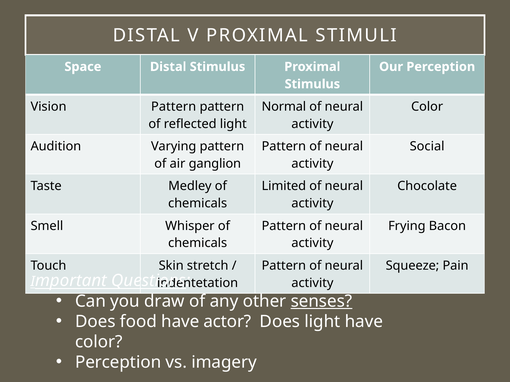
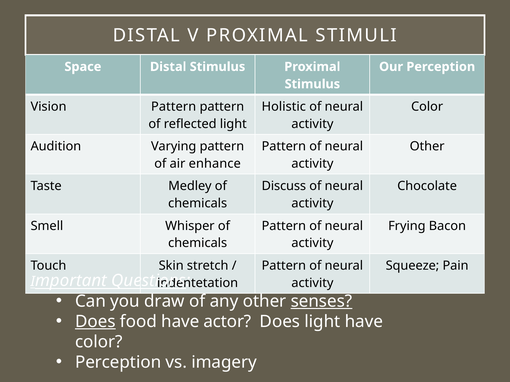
Normal: Normal -> Holistic
Social at (427, 146): Social -> Other
ganglion: ganglion -> enhance
Limited: Limited -> Discuss
Does at (95, 322) underline: none -> present
